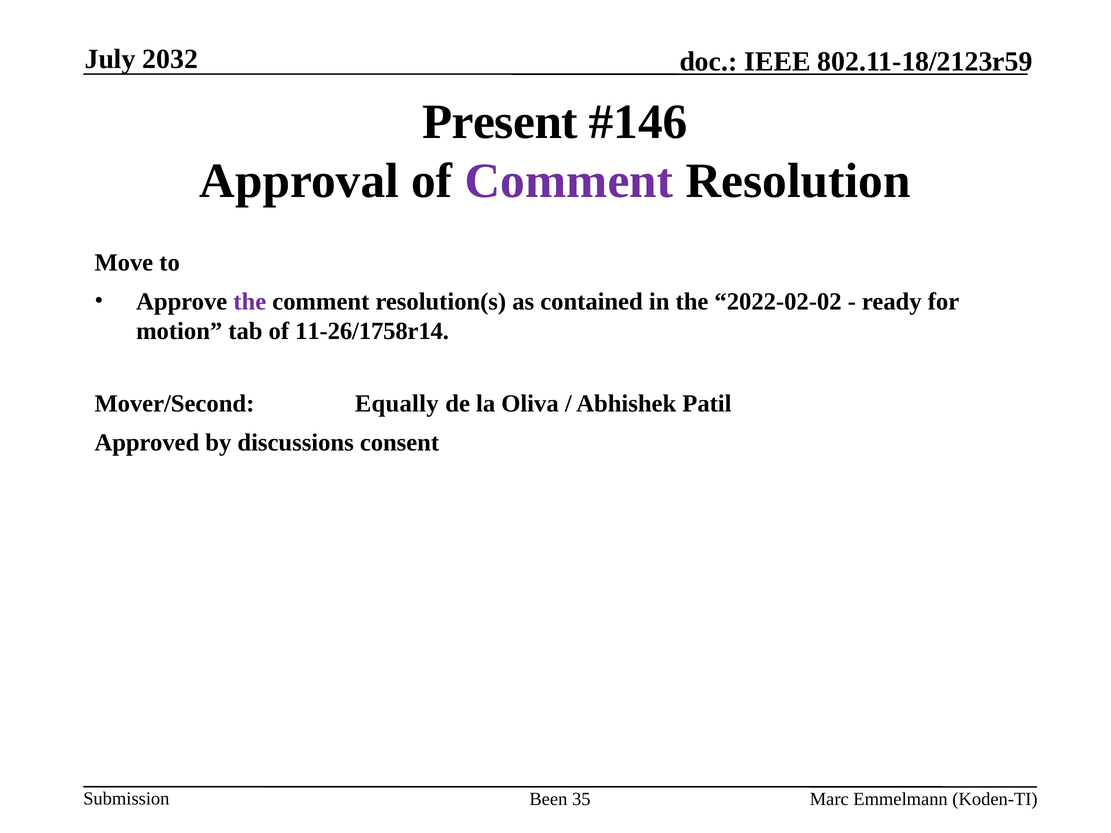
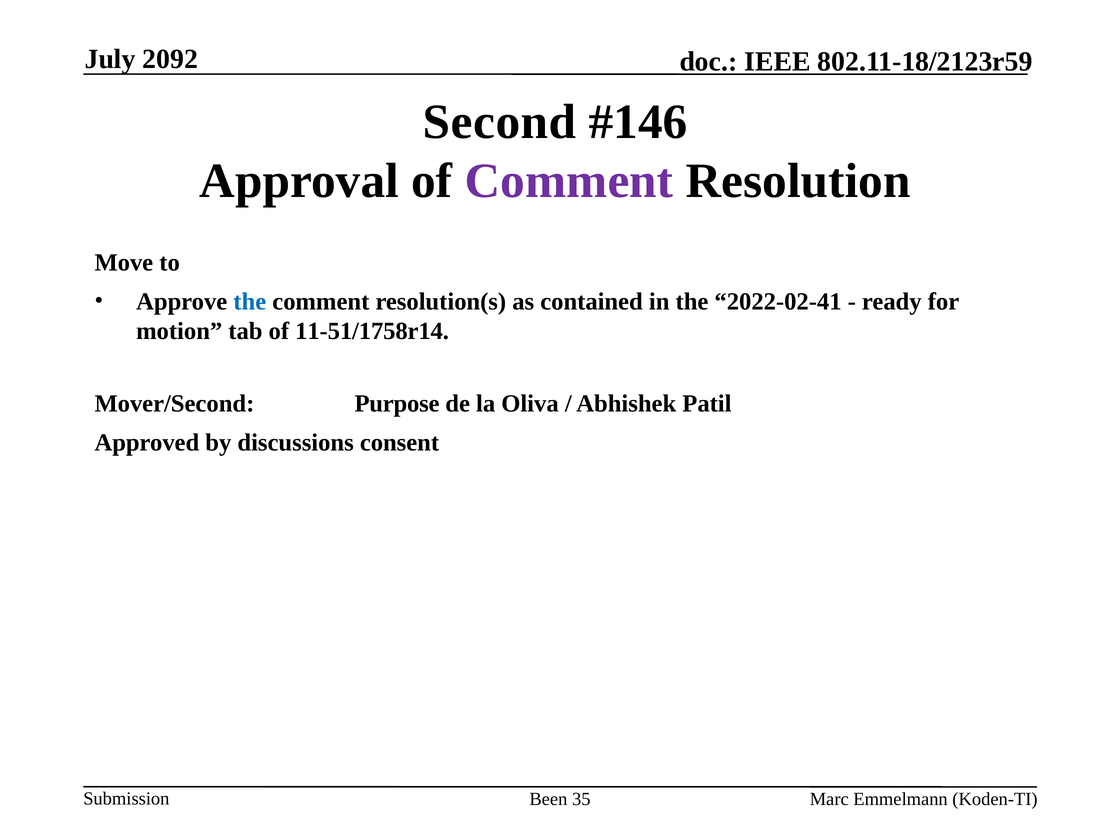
2032: 2032 -> 2092
Present: Present -> Second
the at (250, 302) colour: purple -> blue
2022-02-02: 2022-02-02 -> 2022-02-41
11-26/1758r14: 11-26/1758r14 -> 11-51/1758r14
Equally: Equally -> Purpose
